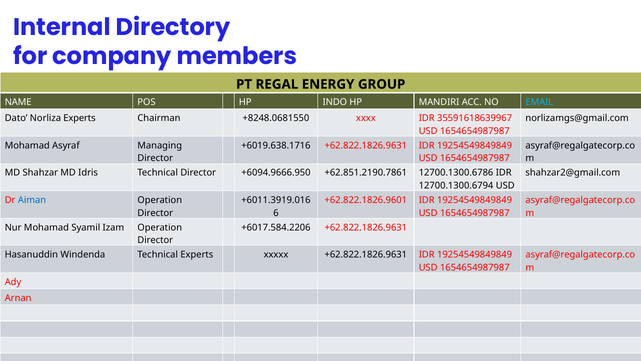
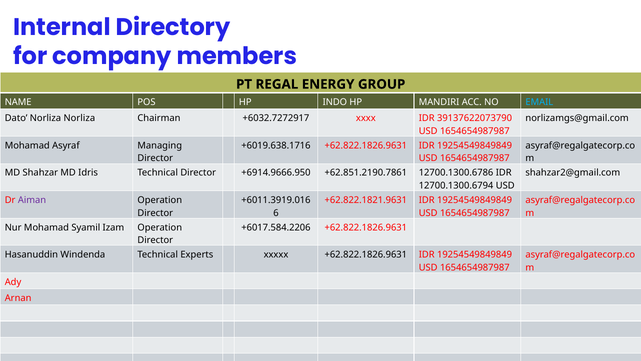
Norliza Experts: Experts -> Norliza
+8248.0681550: +8248.0681550 -> +6032.7272917
35591618639967: 35591618639967 -> 39137622073790
+6094.9666.950: +6094.9666.950 -> +6914.9666.950
Aiman colour: blue -> purple
+62.822.1826.9601: +62.822.1826.9601 -> +62.822.1821.9631
